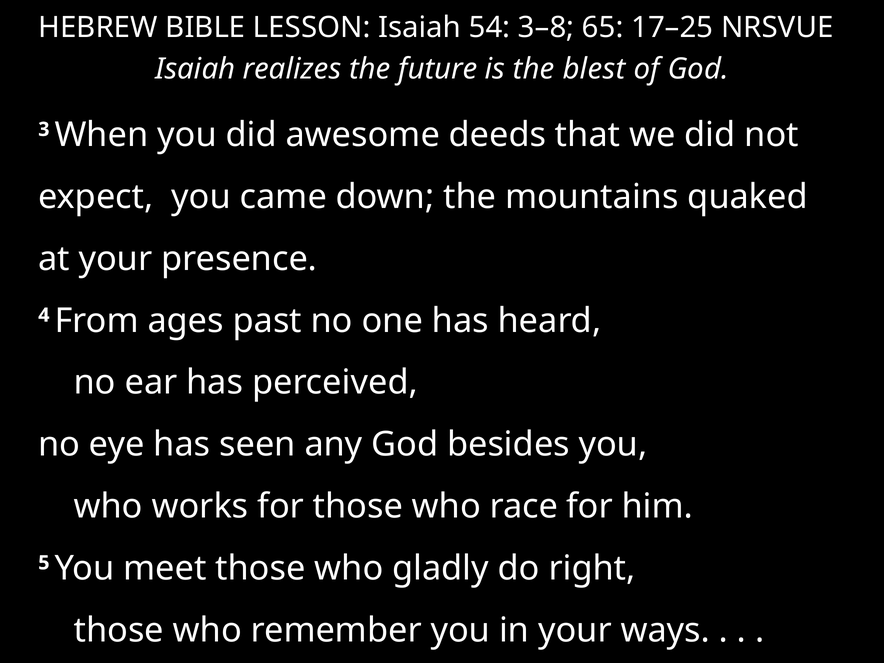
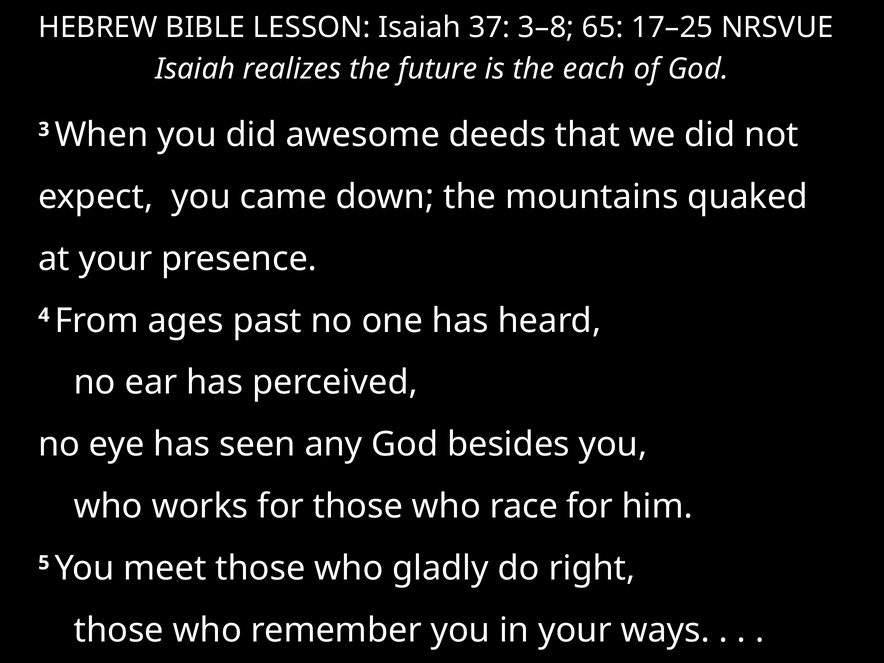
54: 54 -> 37
blest: blest -> each
